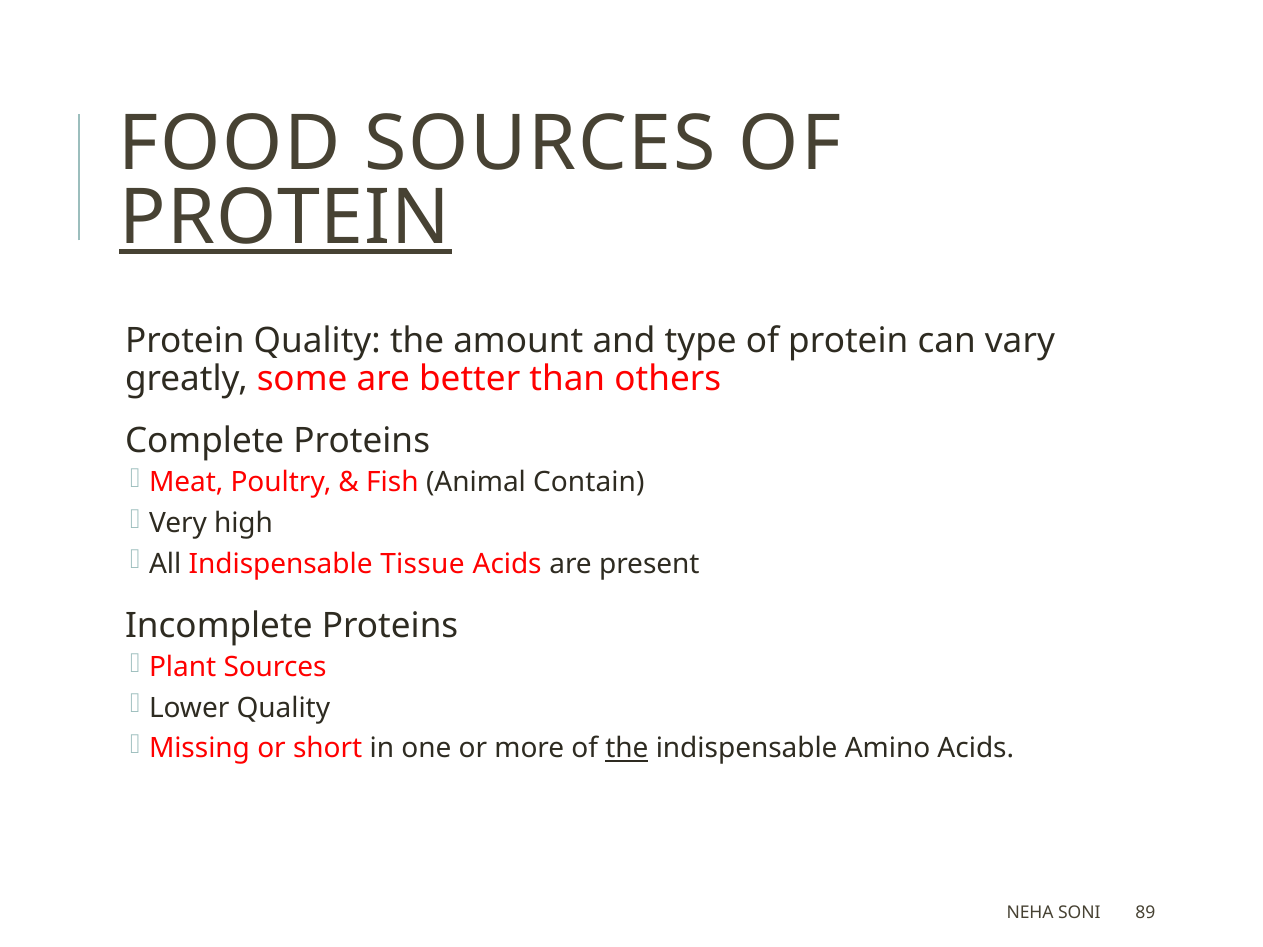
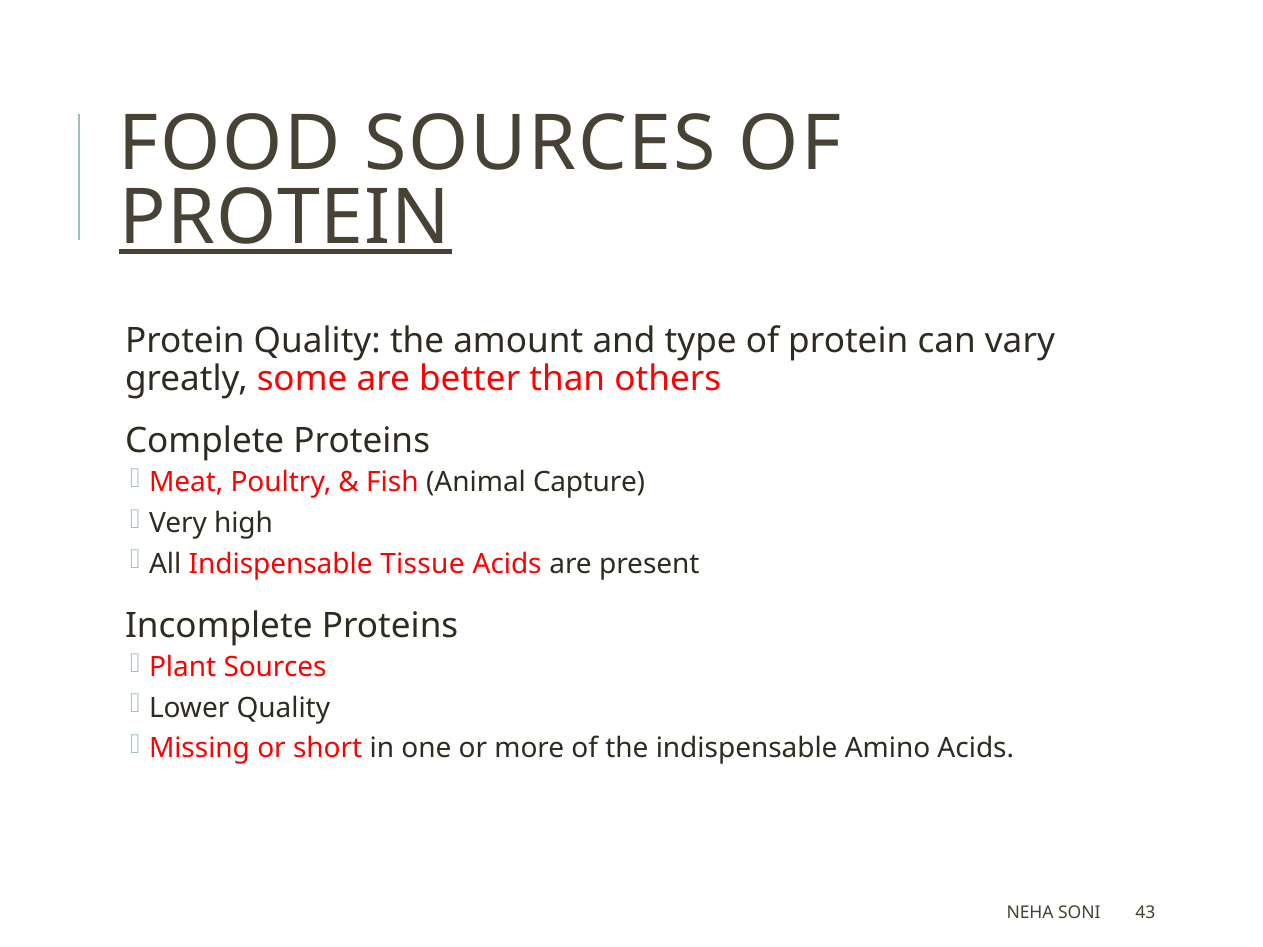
Contain: Contain -> Capture
the at (627, 749) underline: present -> none
89: 89 -> 43
